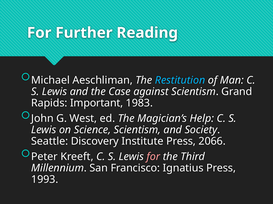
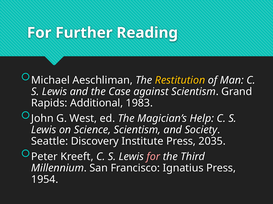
Restitution colour: light blue -> yellow
Important: Important -> Additional
2066: 2066 -> 2035
1993: 1993 -> 1954
